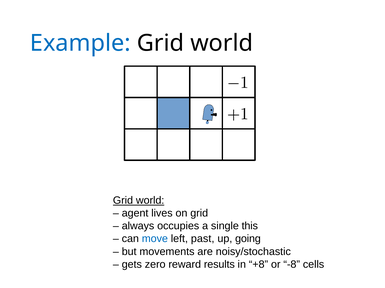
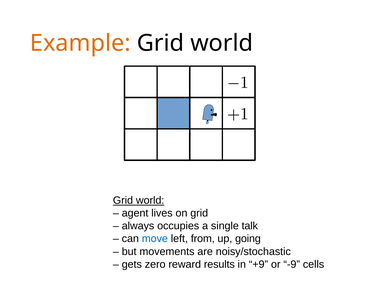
Example colour: blue -> orange
this: this -> talk
past: past -> from
+8: +8 -> +9
-8: -8 -> -9
